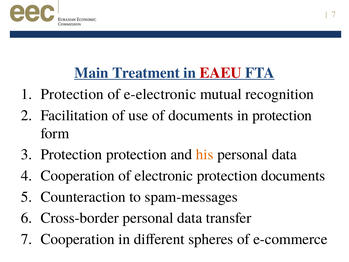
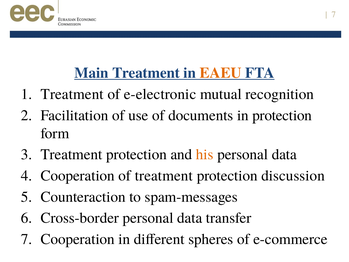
EAEU colour: red -> orange
Protection at (72, 94): Protection -> Treatment
Protection at (71, 154): Protection -> Treatment
of electronic: electronic -> treatment
protection documents: documents -> discussion
